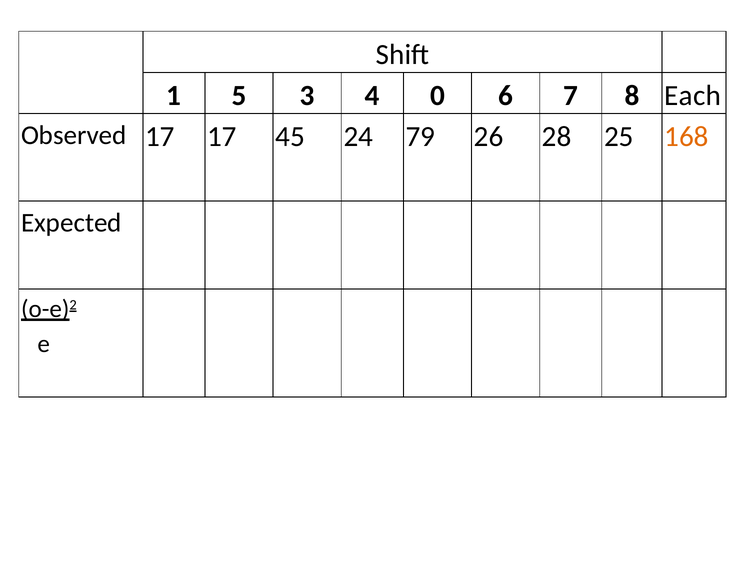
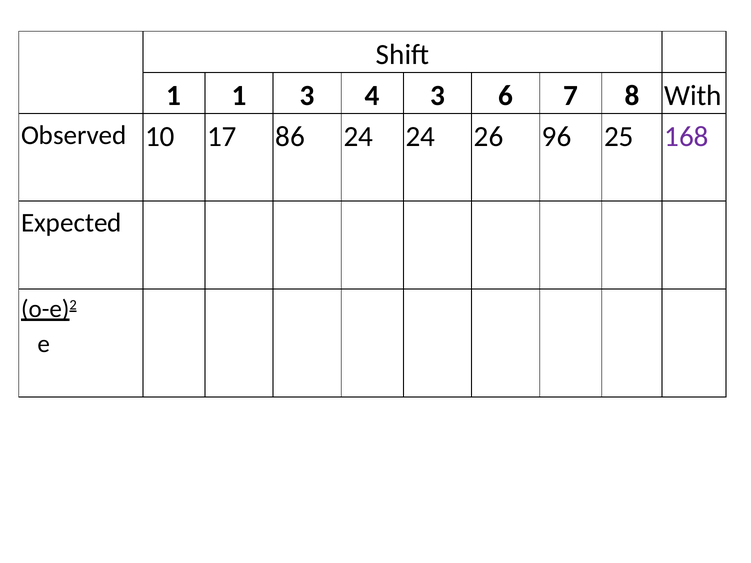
1 5: 5 -> 1
4 0: 0 -> 3
Each: Each -> With
Observed 17: 17 -> 10
45: 45 -> 86
24 79: 79 -> 24
28: 28 -> 96
168 colour: orange -> purple
